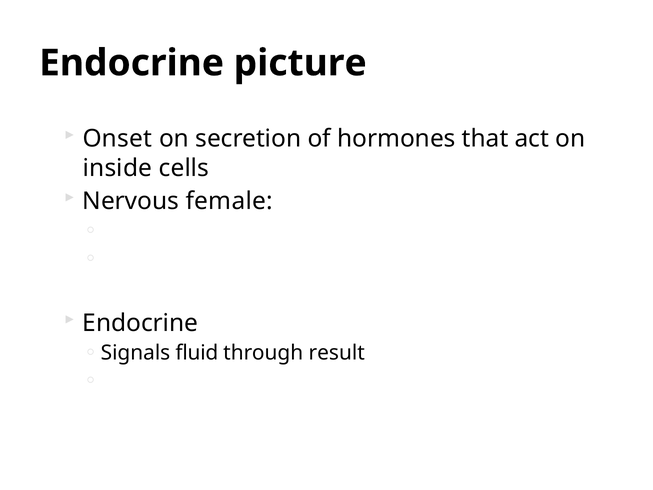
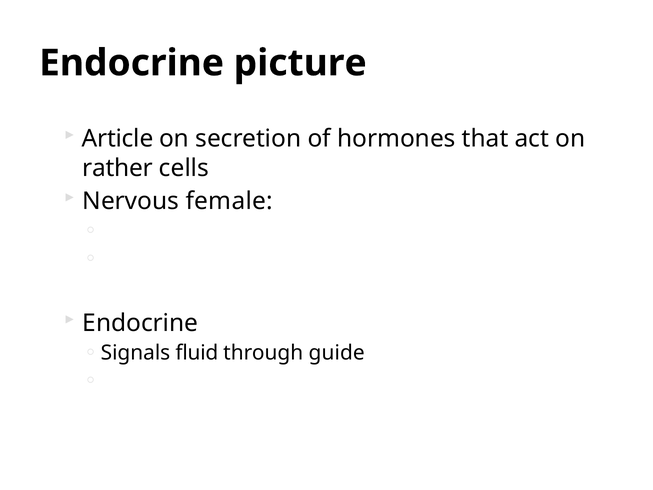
Onset: Onset -> Article
inside: inside -> rather
result: result -> guide
